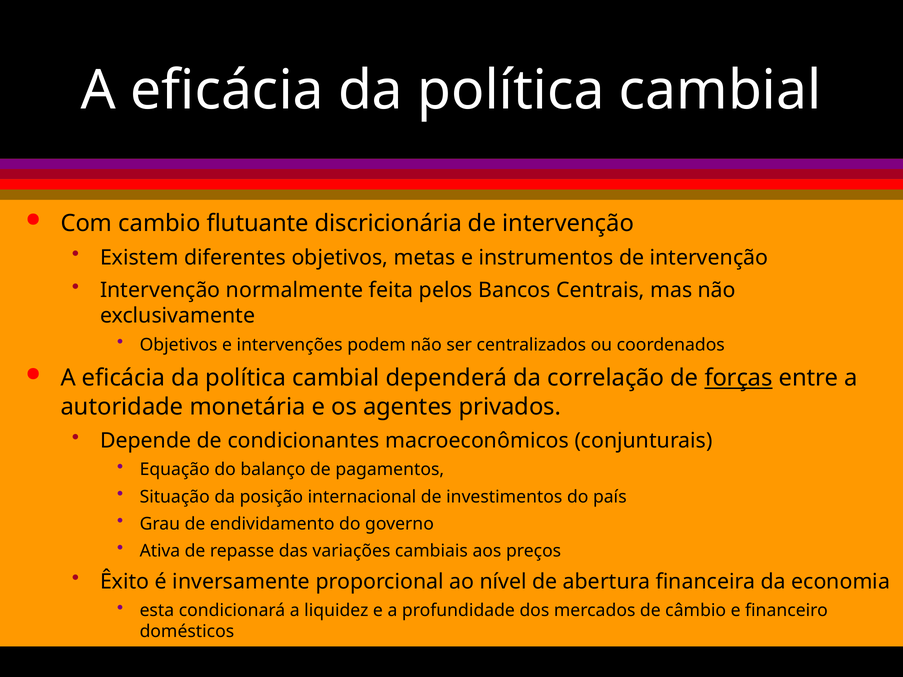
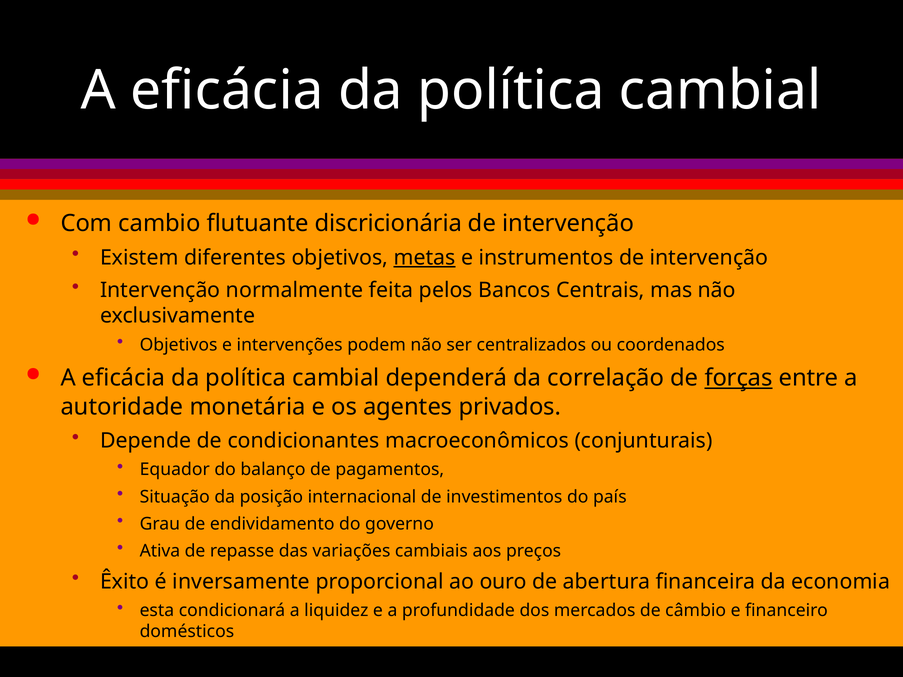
metas underline: none -> present
Equação: Equação -> Equador
nível: nível -> ouro
